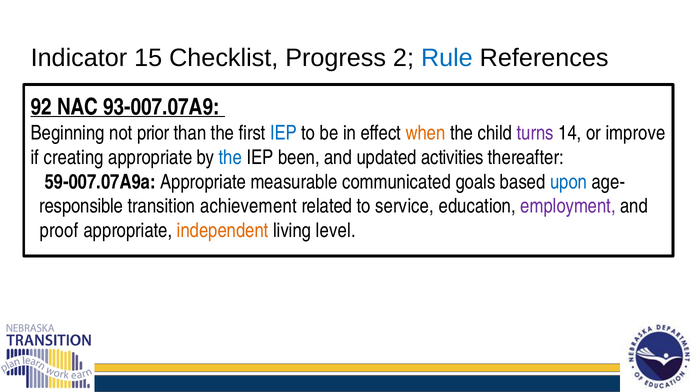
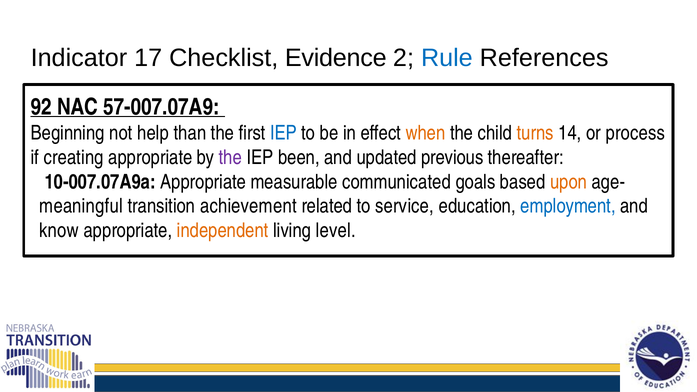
15: 15 -> 17
Progress: Progress -> Evidence
93-007.07A9: 93-007.07A9 -> 57-007.07A9
prior: prior -> help
turns colour: purple -> orange
improve: improve -> process
the at (230, 157) colour: blue -> purple
activities: activities -> previous
59-007.07A9a: 59-007.07A9a -> 10-007.07A9a
upon colour: blue -> orange
responsible: responsible -> meaningful
employment colour: purple -> blue
proof: proof -> know
